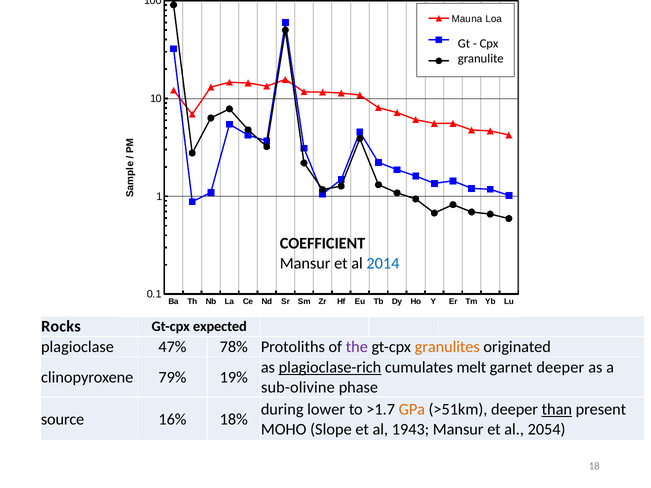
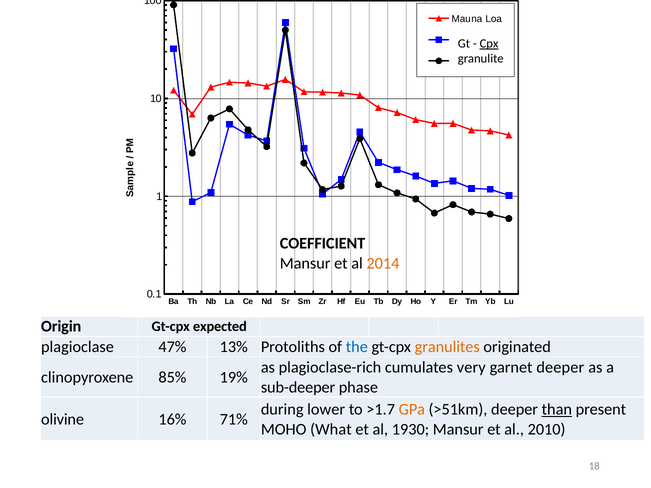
Cpx underline: none -> present
2014 colour: blue -> orange
Rocks: Rocks -> Origin
78%: 78% -> 13%
the colour: purple -> blue
plagioclase-rich underline: present -> none
melt: melt -> very
79%: 79% -> 85%
sub-olivine: sub-olivine -> sub-deeper
source: source -> olivine
18%: 18% -> 71%
Slope: Slope -> What
1943: 1943 -> 1930
2054: 2054 -> 2010
